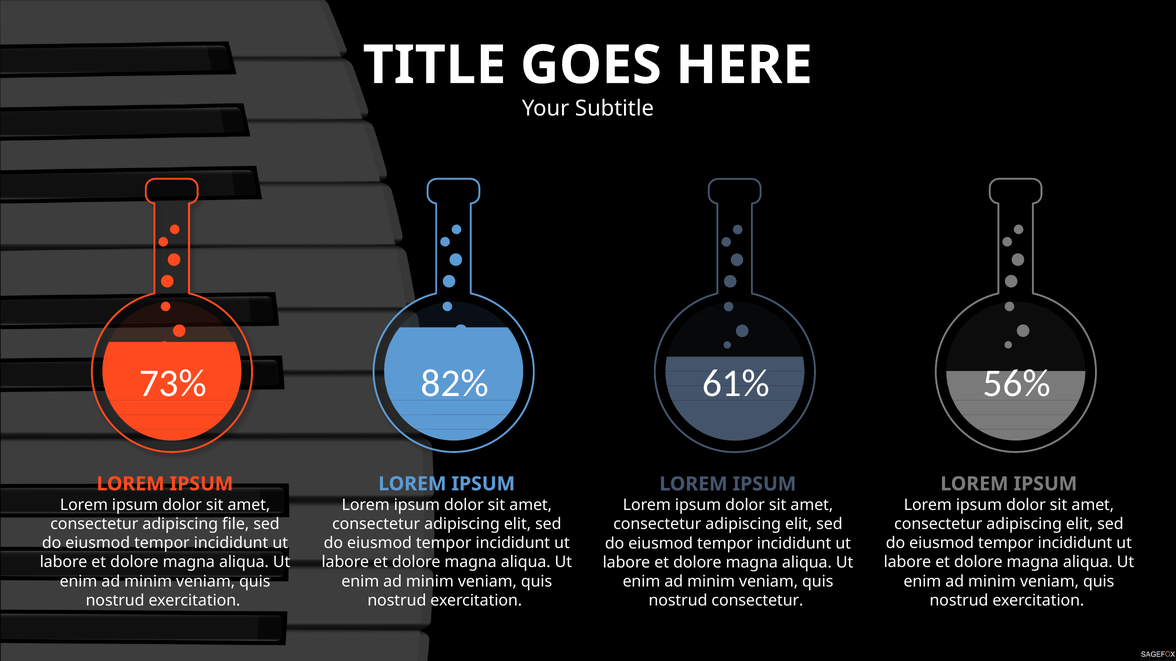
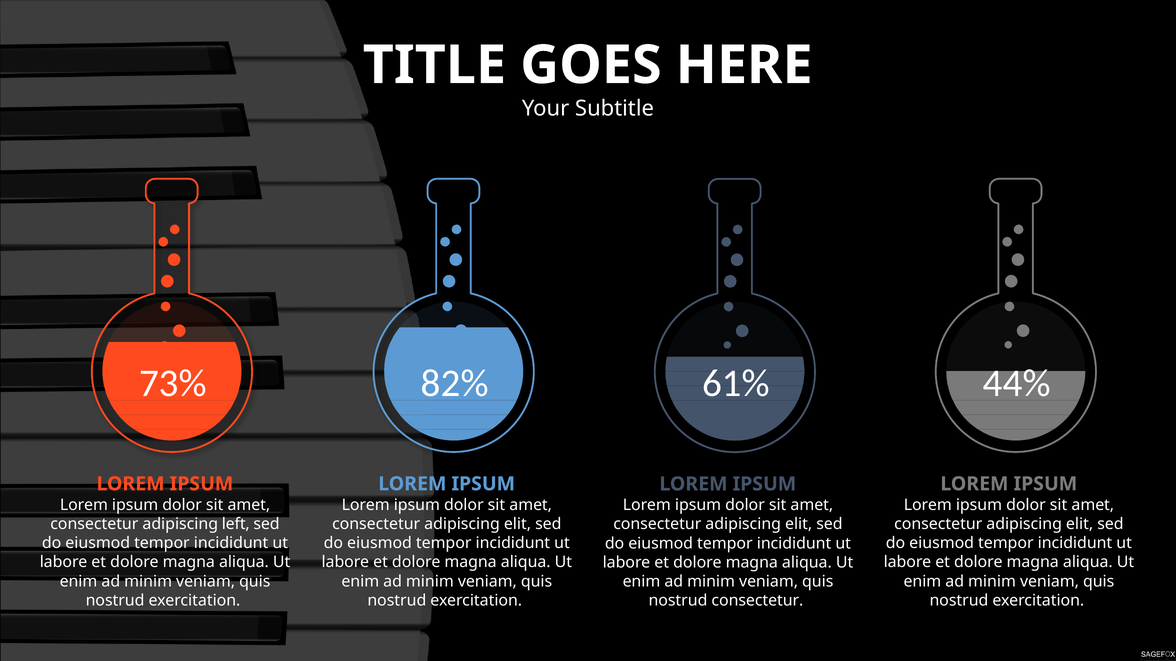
56%: 56% -> 44%
file: file -> left
